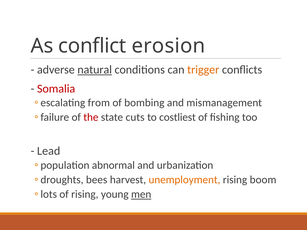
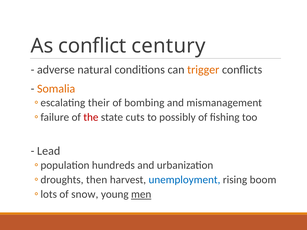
erosion: erosion -> century
natural underline: present -> none
Somalia colour: red -> orange
from: from -> their
costliest: costliest -> possibly
abnormal: abnormal -> hundreds
bees: bees -> then
unemployment colour: orange -> blue
of rising: rising -> snow
